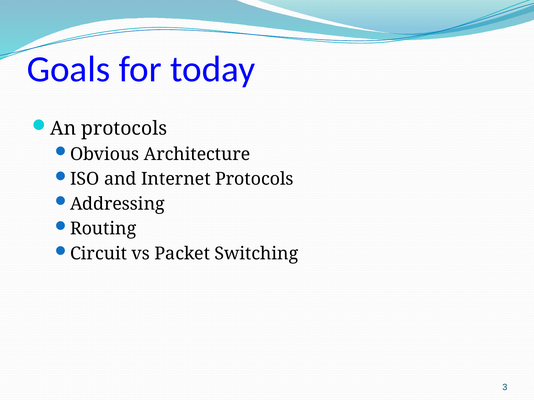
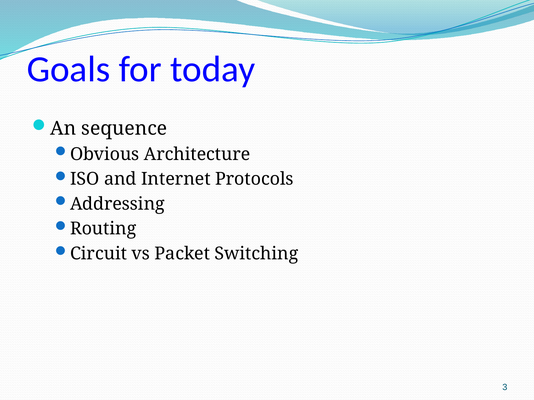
An protocols: protocols -> sequence
